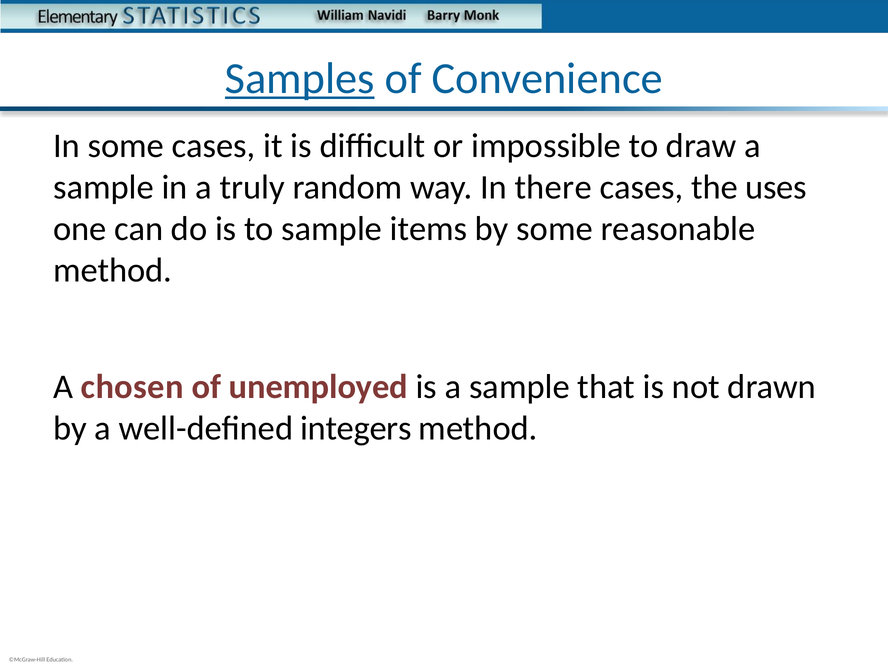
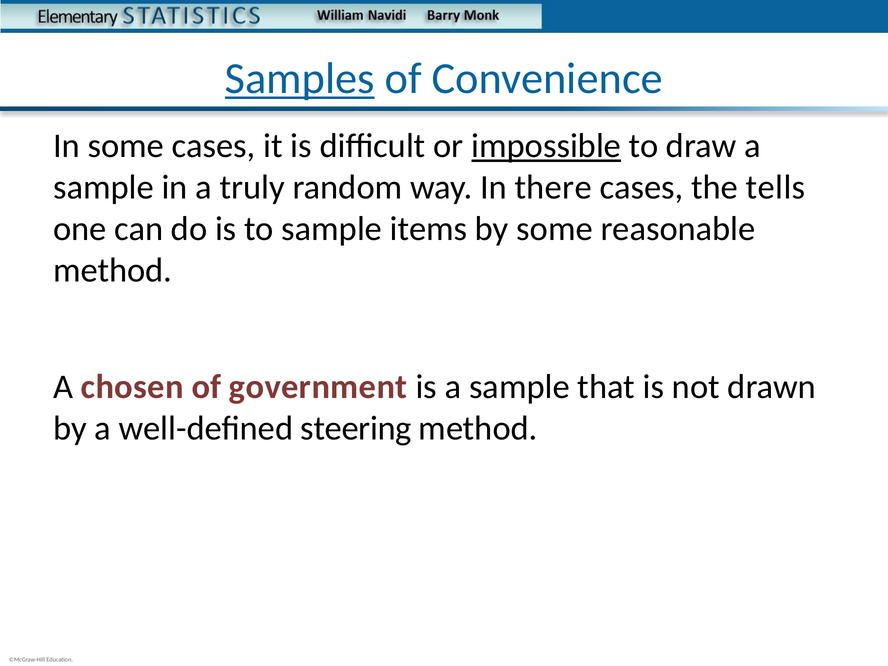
impossible underline: none -> present
uses: uses -> tells
unemployed: unemployed -> government
integers: integers -> steering
